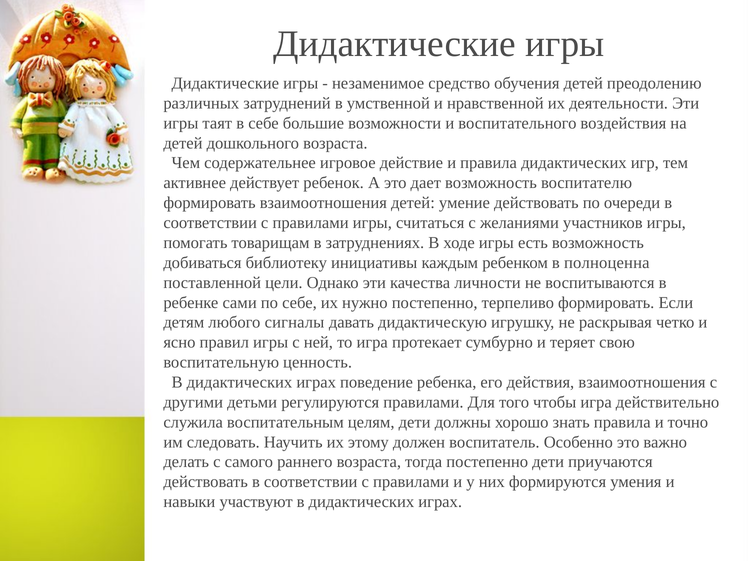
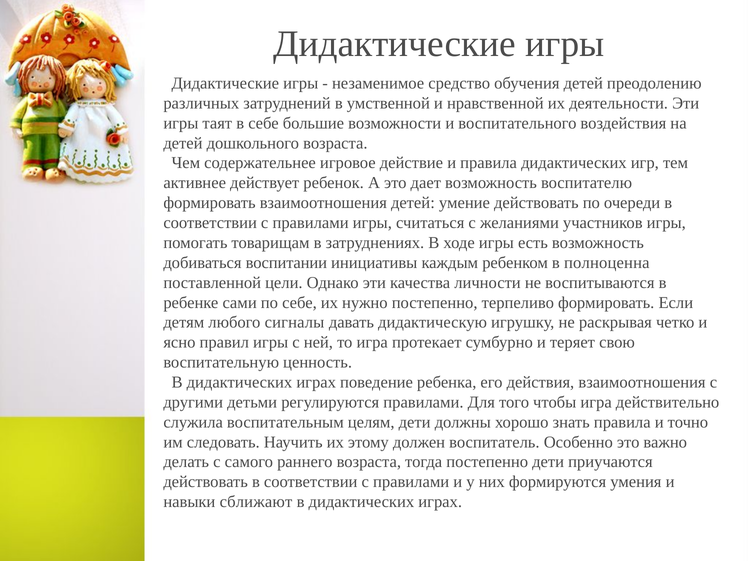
библиотеку: библиотеку -> воспитании
участвуют: участвуют -> сближают
